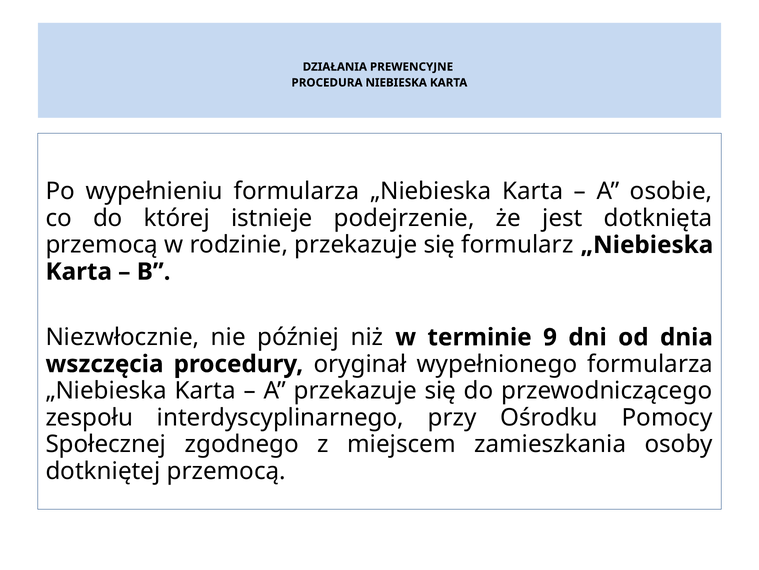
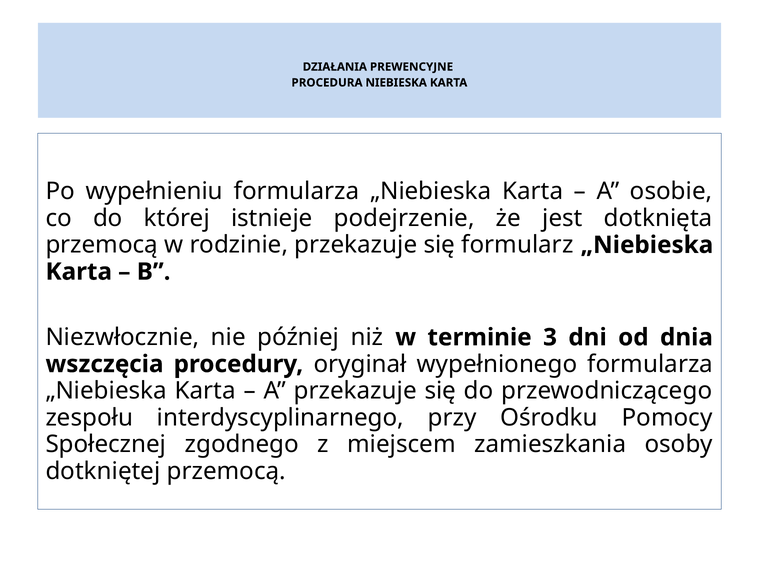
9: 9 -> 3
